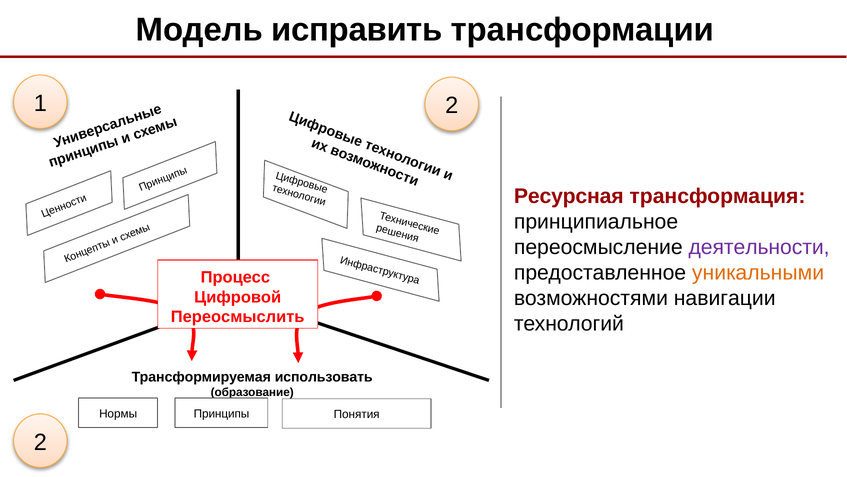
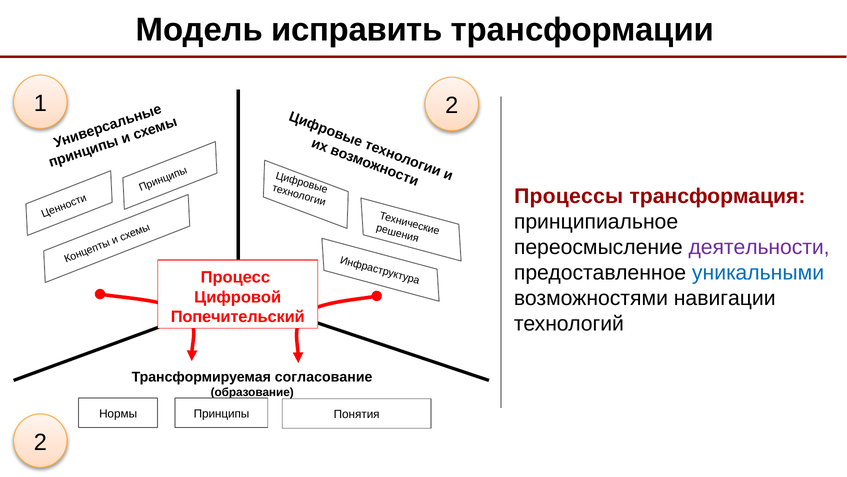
Ресурсная: Ресурсная -> Процессы
уникальными colour: orange -> blue
Переосмыслить: Переосмыслить -> Попечительский
использовать: использовать -> согласование
